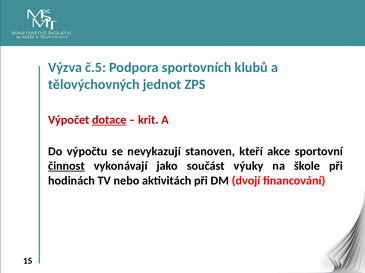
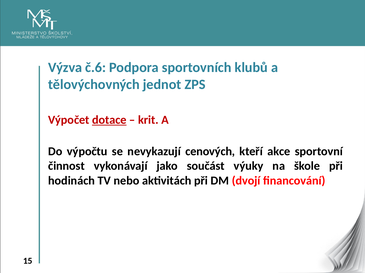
č.5: č.5 -> č.6
stanoven: stanoven -> cenových
činnost underline: present -> none
